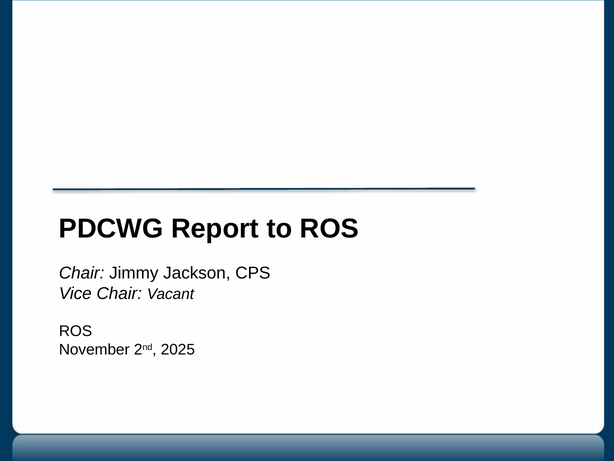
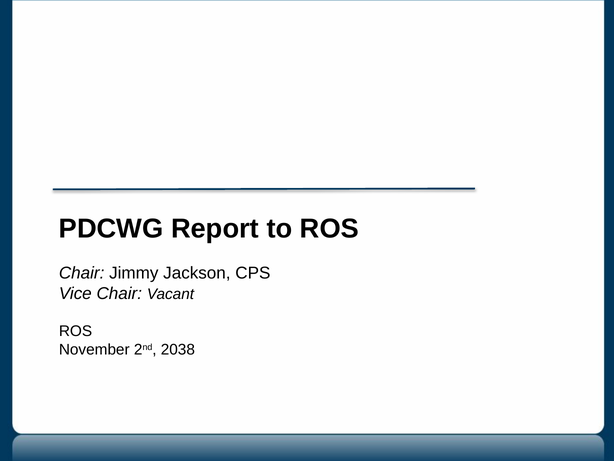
2025: 2025 -> 2038
